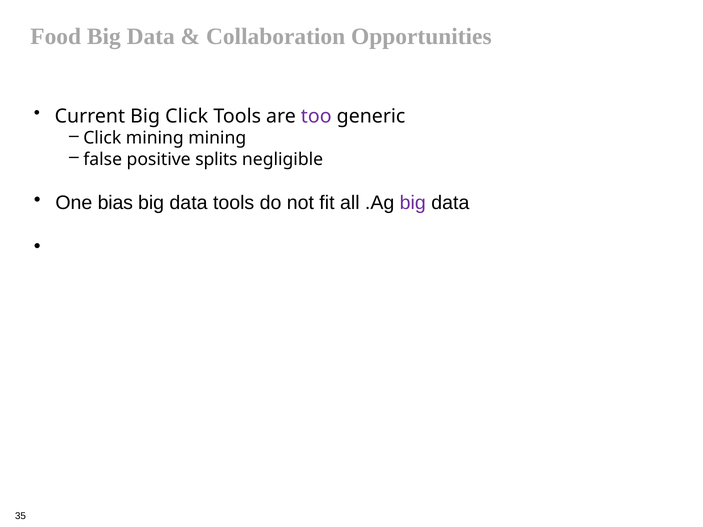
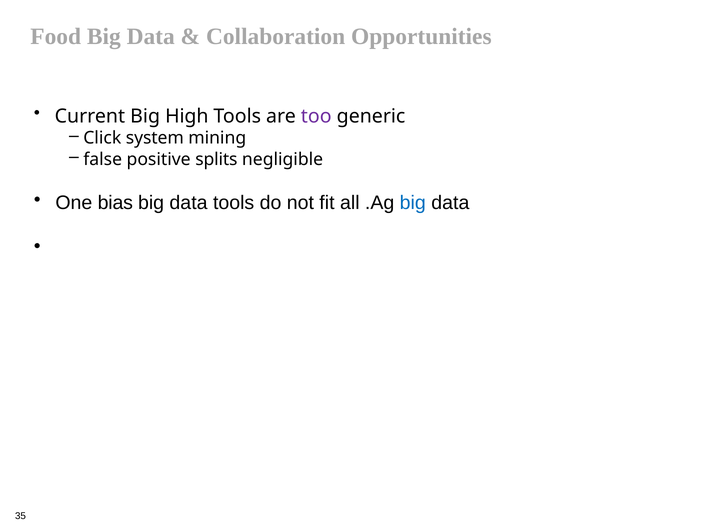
Big Click: Click -> High
Click mining: mining -> system
big at (413, 203) colour: purple -> blue
